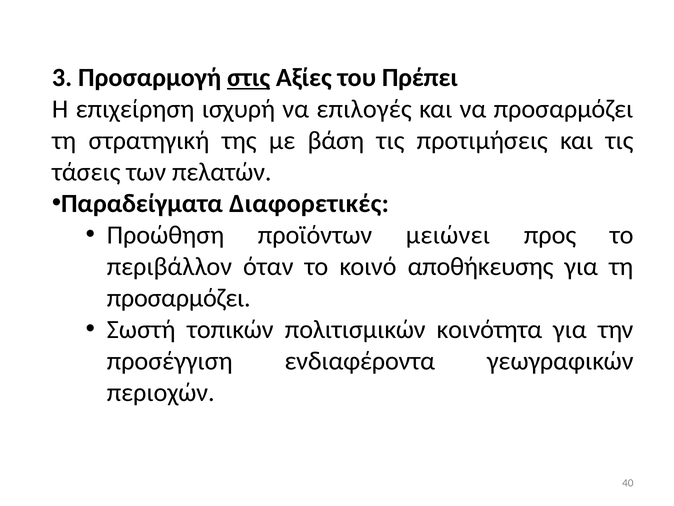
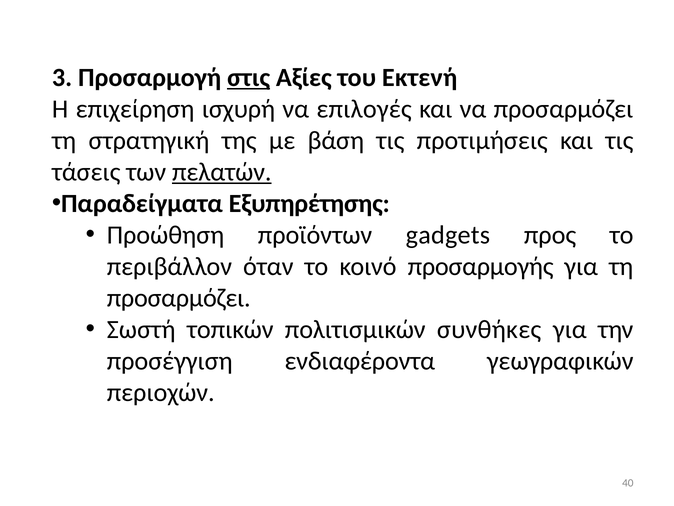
Πρέπει: Πρέπει -> Εκτενή
πελατών underline: none -> present
Διαφορετικές: Διαφορετικές -> Εξυπηρέτησης
μειώνει: μειώνει -> gadgets
αποθήκευσης: αποθήκευσης -> προσαρμογής
κοινότητα: κοινότητα -> συνθήκες
